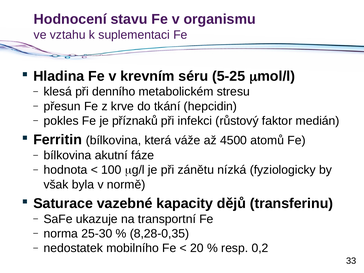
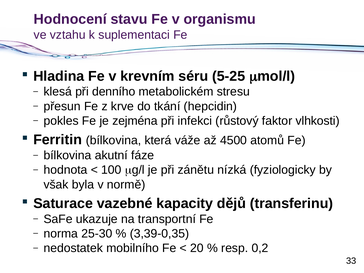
příznaků: příznaků -> zejména
medián: medián -> vlhkosti
8,28-0,35: 8,28-0,35 -> 3,39-0,35
